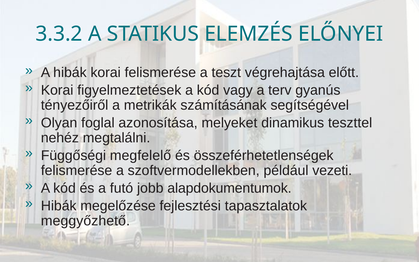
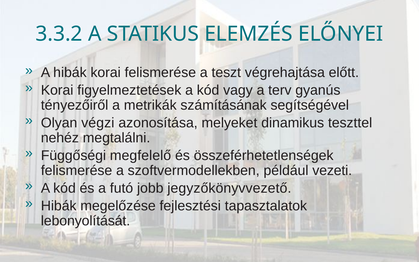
foglal: foglal -> végzi
alapdokumentumok: alapdokumentumok -> jegyzőkönyvvezető
meggyőzhető: meggyőzhető -> lebonyolítását
